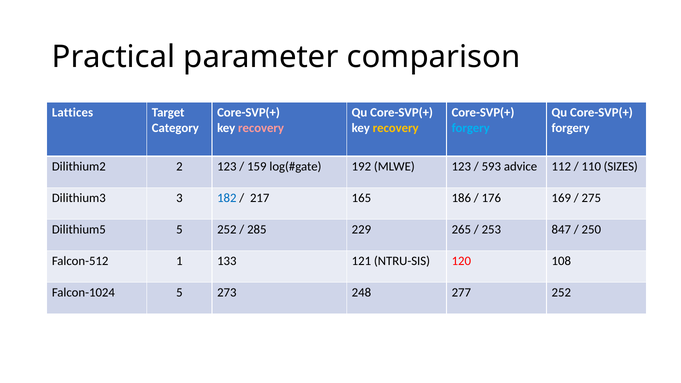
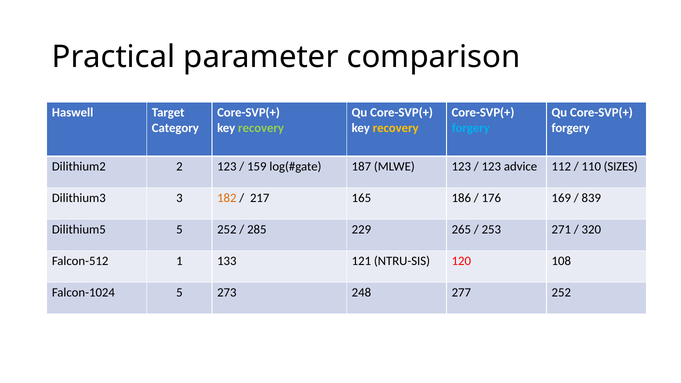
Lattices: Lattices -> Haswell
recovery at (261, 128) colour: pink -> light green
192: 192 -> 187
593 at (491, 167): 593 -> 123
182 colour: blue -> orange
275: 275 -> 839
847: 847 -> 271
250: 250 -> 320
